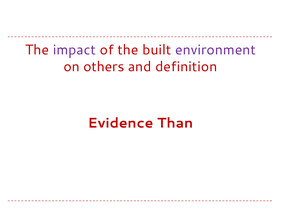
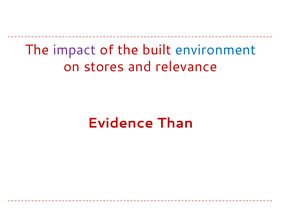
environment colour: purple -> blue
others: others -> stores
definition: definition -> relevance
